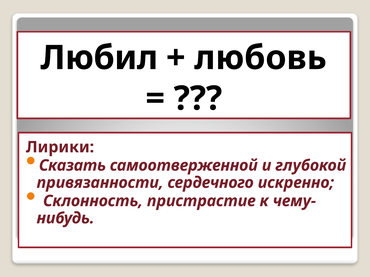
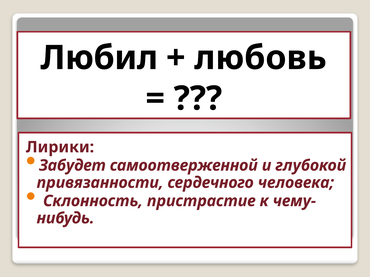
Сказать: Сказать -> Забудет
искренно: искренно -> человека
